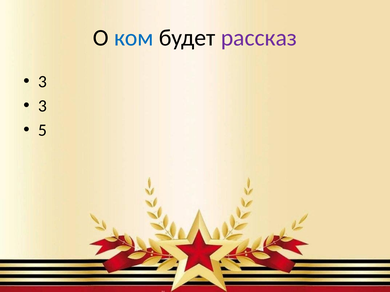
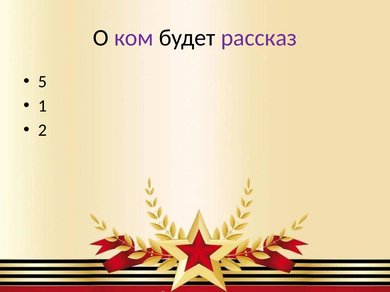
ком colour: blue -> purple
3 at (42, 82): 3 -> 5
3 at (42, 106): 3 -> 1
5: 5 -> 2
